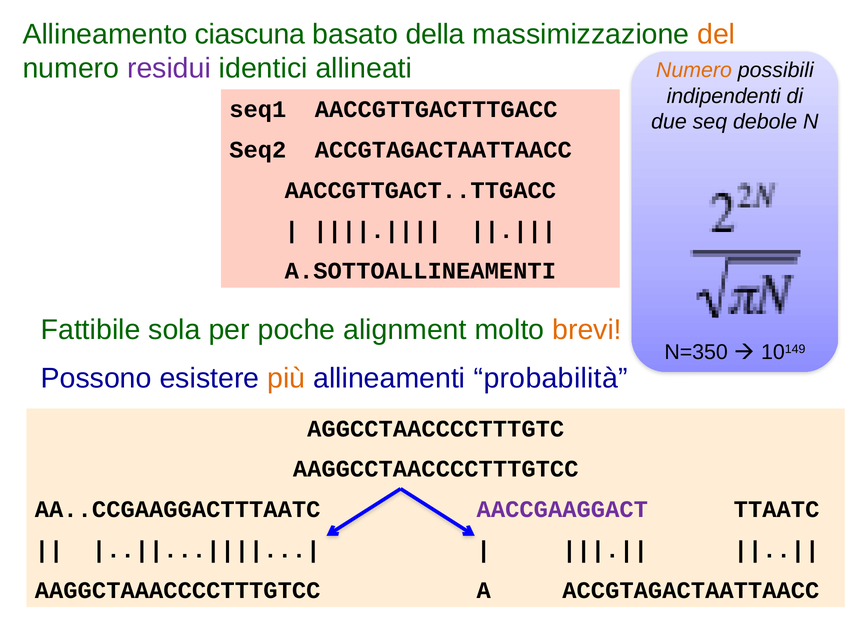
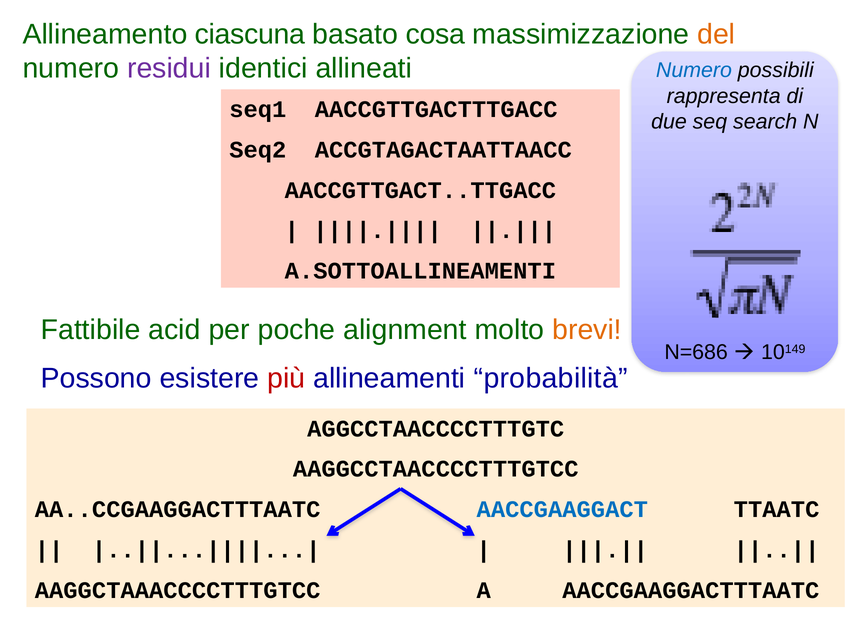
della: della -> cosa
Numero at (694, 70) colour: orange -> blue
indipendenti: indipendenti -> rappresenta
debole: debole -> search
sola: sola -> acid
N=350: N=350 -> N=686
più colour: orange -> red
AACCGAAGGACT colour: purple -> blue
A ACCGTAGACTAATTAACC: ACCGTAGACTAATTAACC -> AACCGAAGGACTTTAATC
